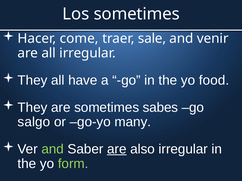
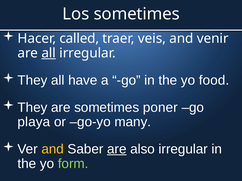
come: come -> called
sale: sale -> veis
all at (49, 53) underline: none -> present
sabes: sabes -> poner
salgo: salgo -> playa
and at (53, 150) colour: light green -> yellow
